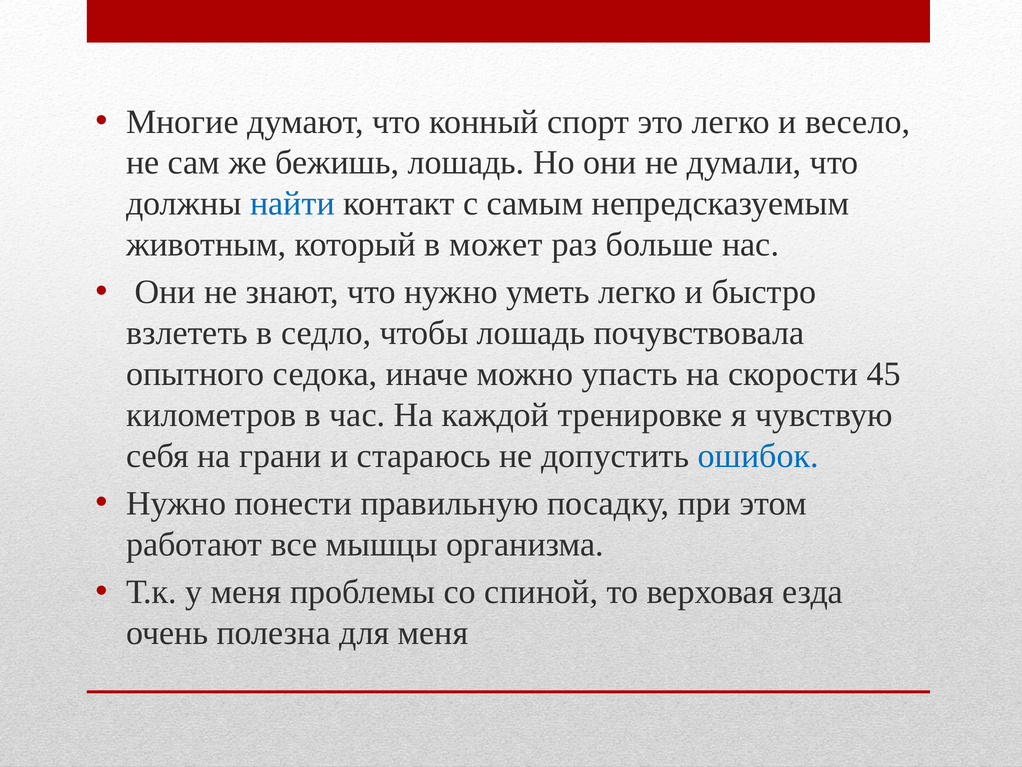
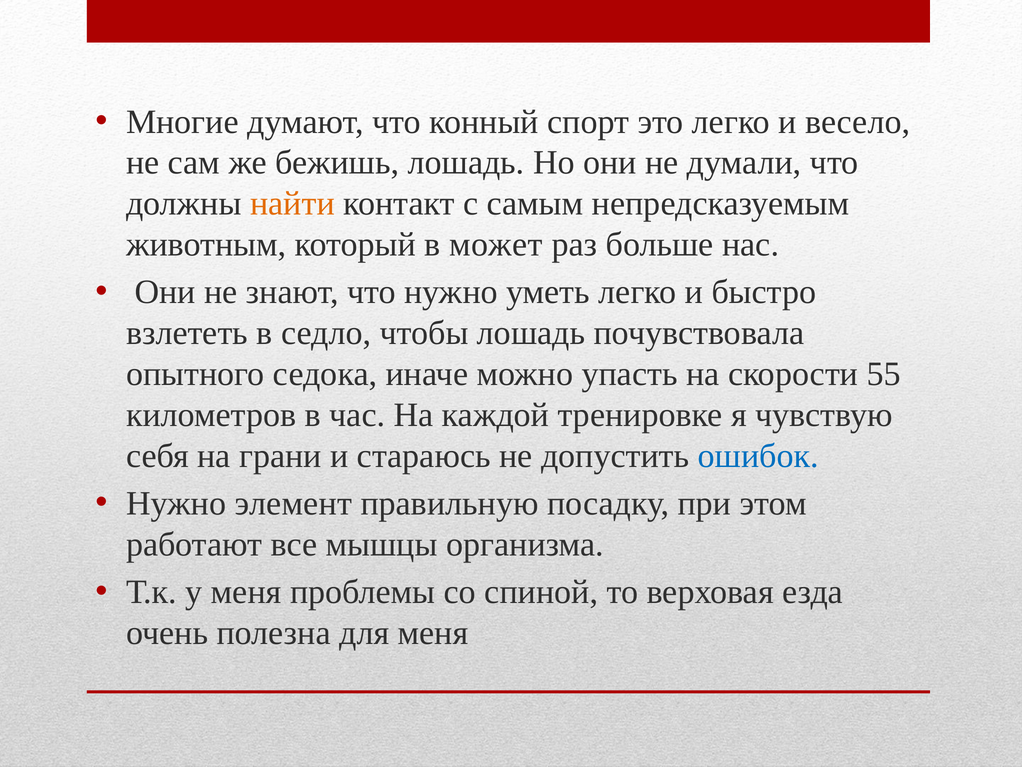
найти colour: blue -> orange
45: 45 -> 55
понести: понести -> элемент
